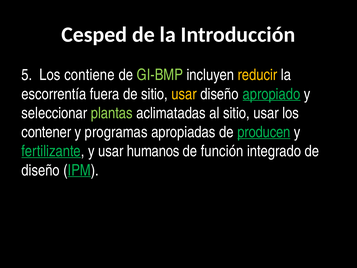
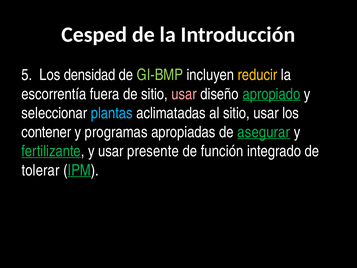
contiene: contiene -> densidad
usar at (184, 94) colour: yellow -> pink
plantas colour: light green -> light blue
producen: producen -> asegurar
humanos: humanos -> presente
diseño at (41, 170): diseño -> tolerar
